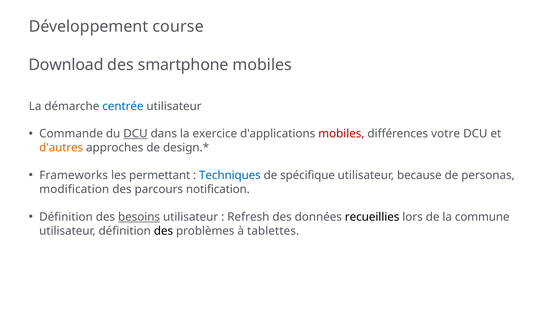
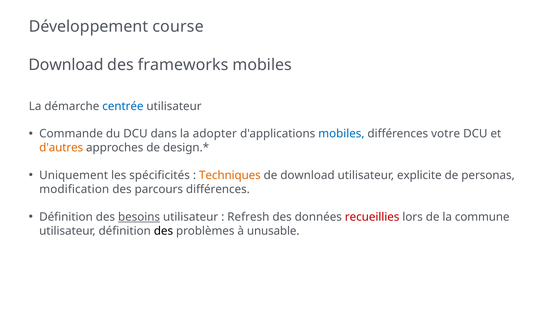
smartphone: smartphone -> frameworks
DCU at (135, 134) underline: present -> none
exercice: exercice -> adopter
mobiles at (341, 134) colour: red -> blue
Frameworks: Frameworks -> Uniquement
permettant: permettant -> spécificités
Techniques colour: blue -> orange
de spécifique: spécifique -> download
because: because -> explicite
parcours notification: notification -> différences
recueillies colour: black -> red
tablettes: tablettes -> unusable
